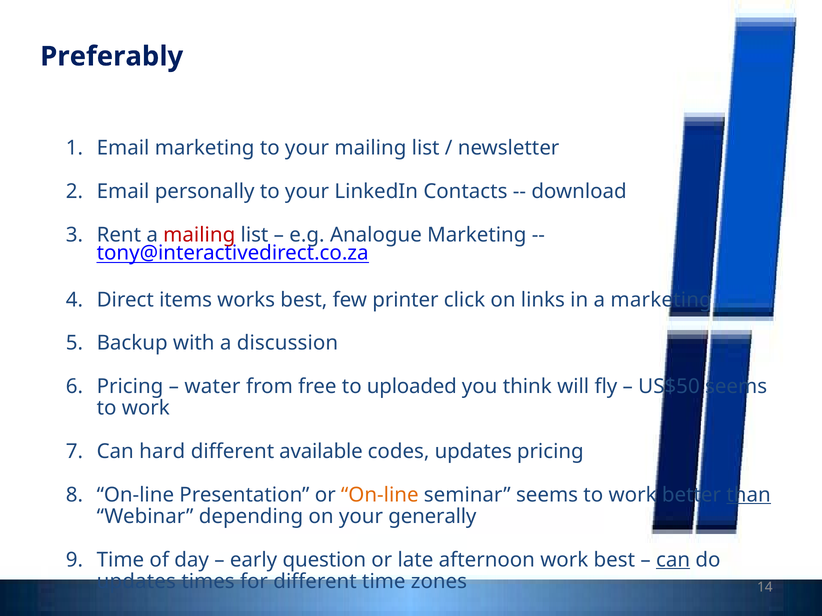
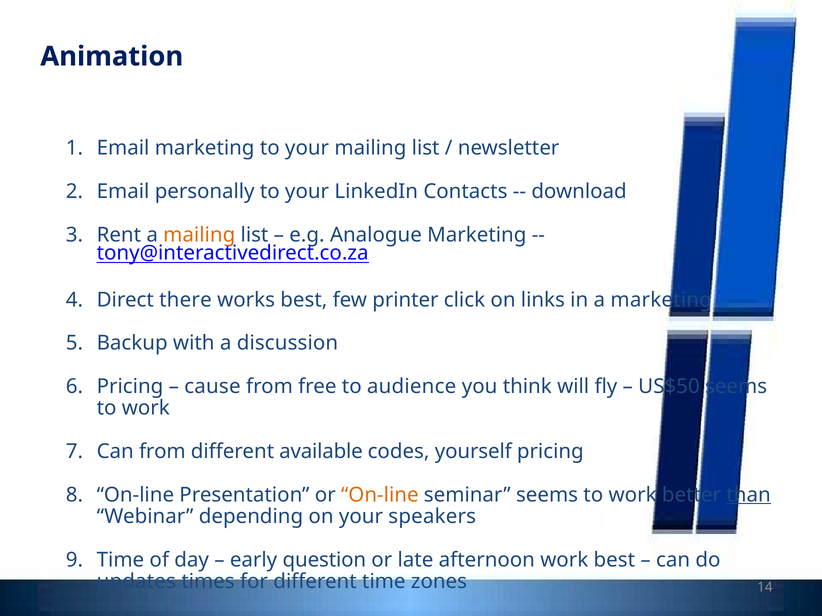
Preferably: Preferably -> Animation
mailing at (199, 235) colour: red -> orange
items: items -> there
water: water -> cause
uploaded: uploaded -> audience
Can hard: hard -> from
codes updates: updates -> yourself
generally: generally -> speakers
can at (673, 560) underline: present -> none
